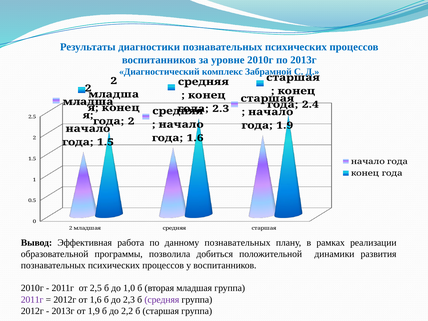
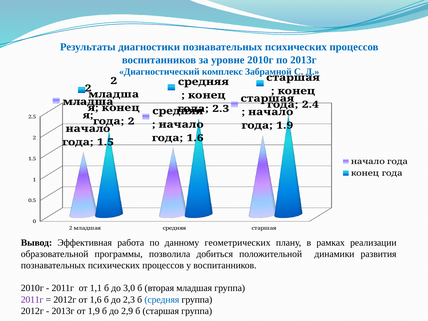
данному познавательных: познавательных -> геометрических
2,5: 2,5 -> 1,1
1,0: 1,0 -> 3,0
средняя at (162, 300) colour: purple -> blue
2,2: 2,2 -> 2,9
